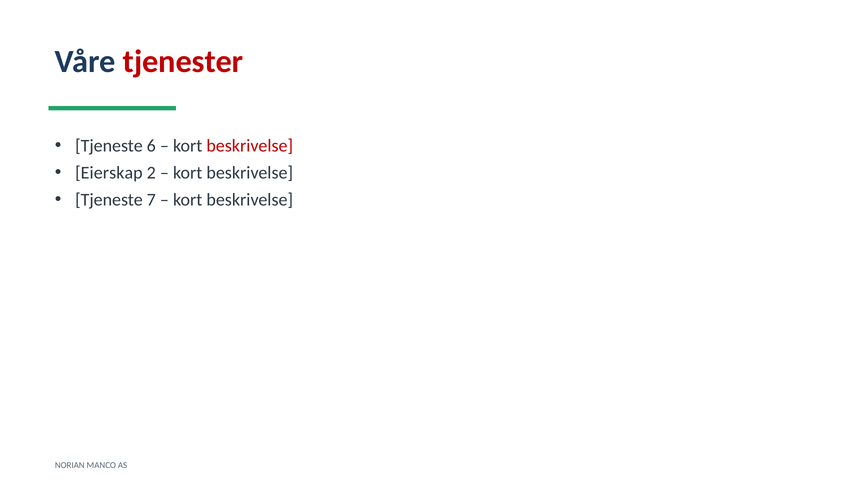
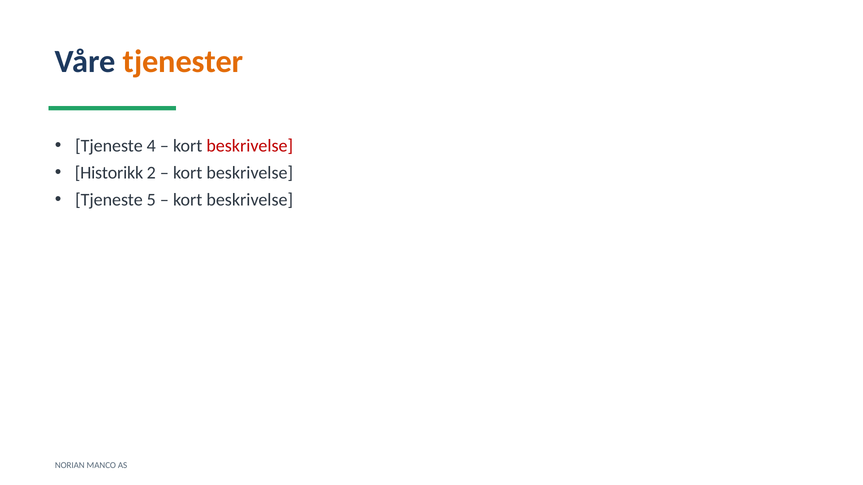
tjenester colour: red -> orange
6: 6 -> 4
Eierskap: Eierskap -> Historikk
7: 7 -> 5
